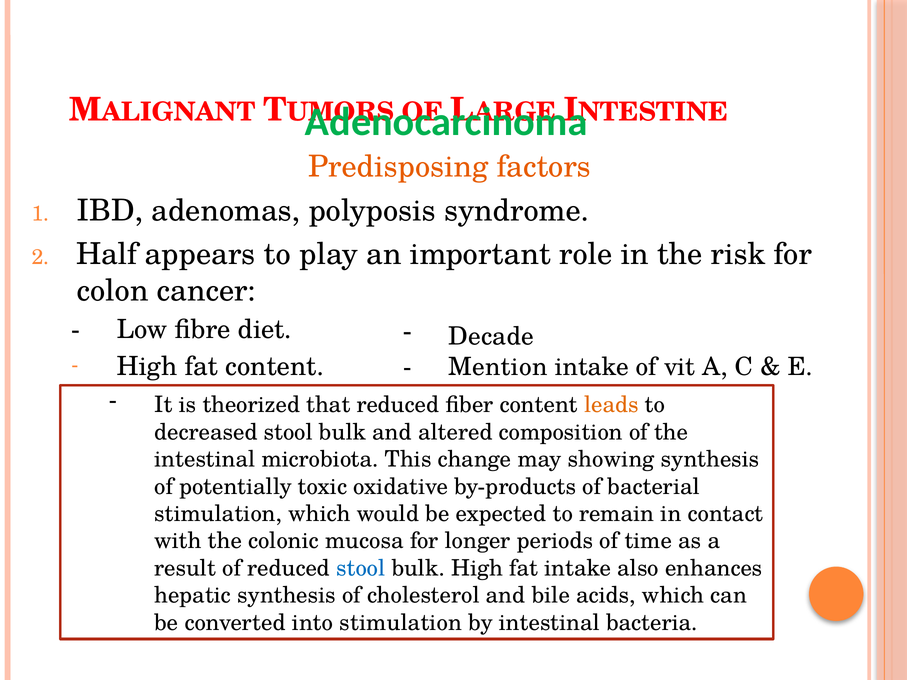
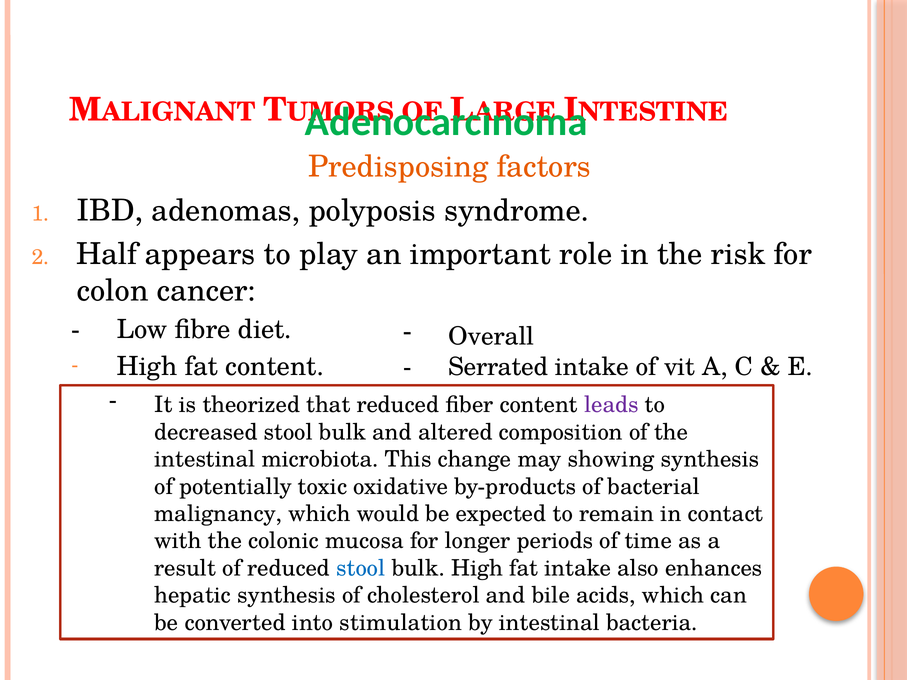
Decade: Decade -> Overall
Mention: Mention -> Serrated
leads colour: orange -> purple
stimulation at (218, 514): stimulation -> malignancy
